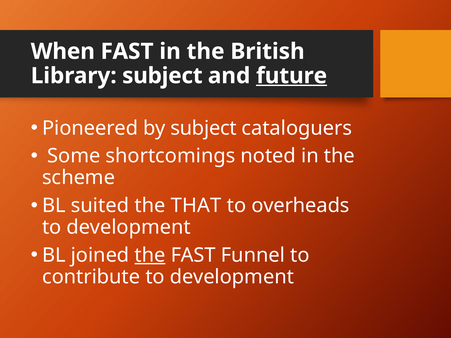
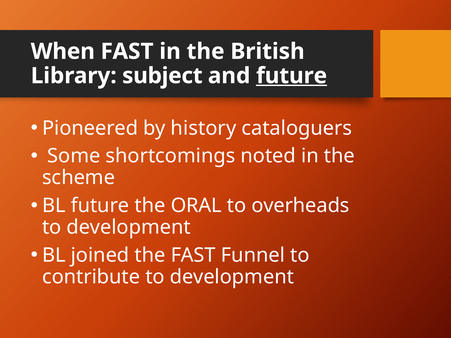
by subject: subject -> history
BL suited: suited -> future
THAT: THAT -> ORAL
the at (150, 255) underline: present -> none
